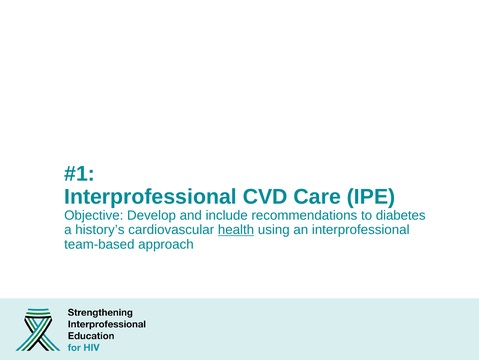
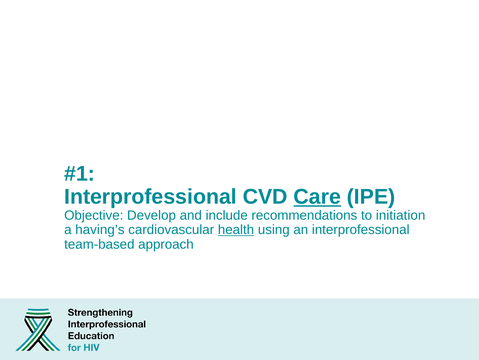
Care underline: none -> present
diabetes: diabetes -> initiation
history’s: history’s -> having’s
